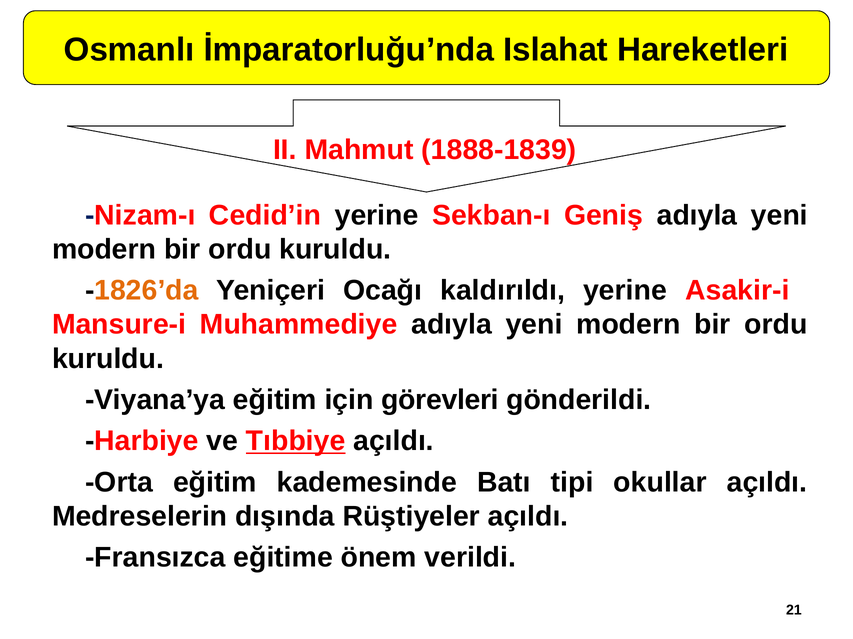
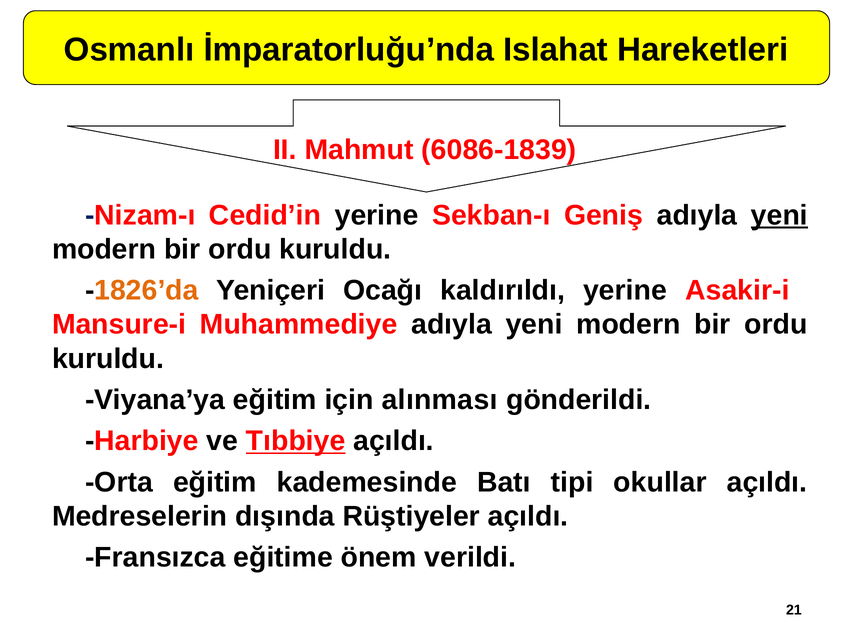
1888-1839: 1888-1839 -> 6086-1839
yeni at (779, 215) underline: none -> present
görevleri: görevleri -> alınması
